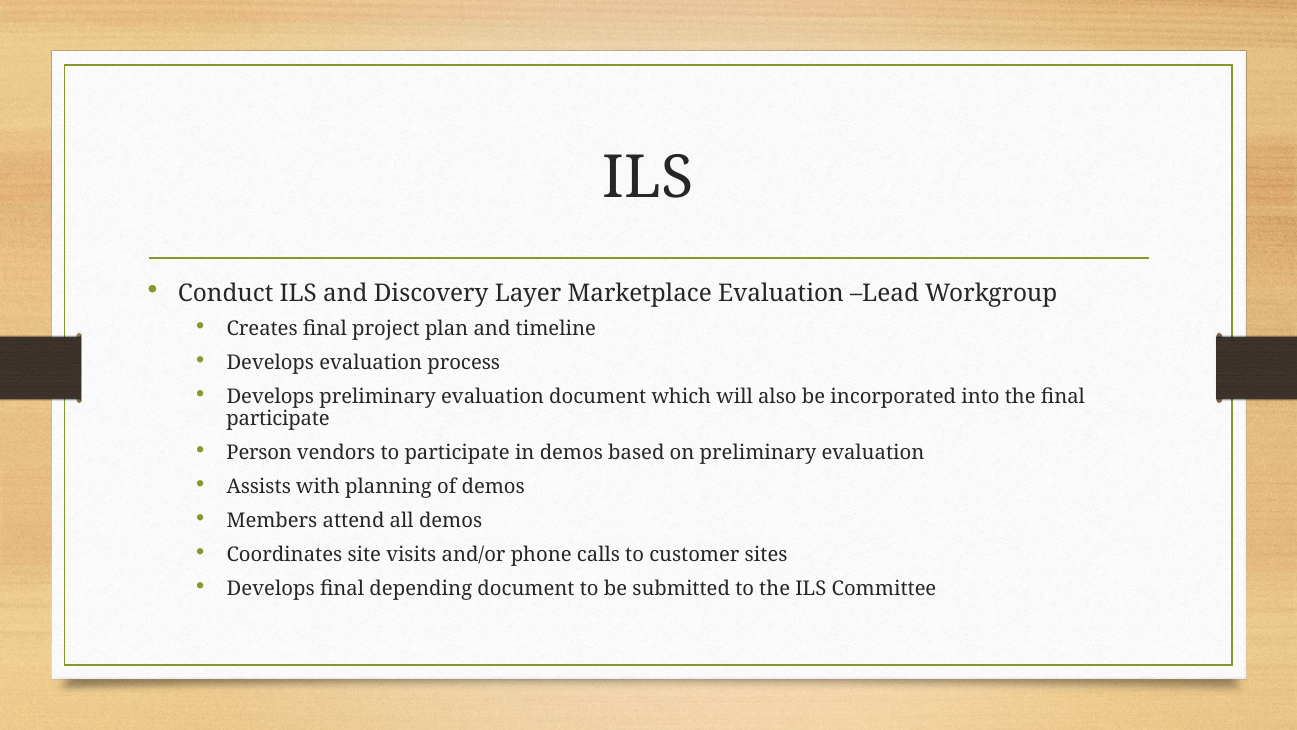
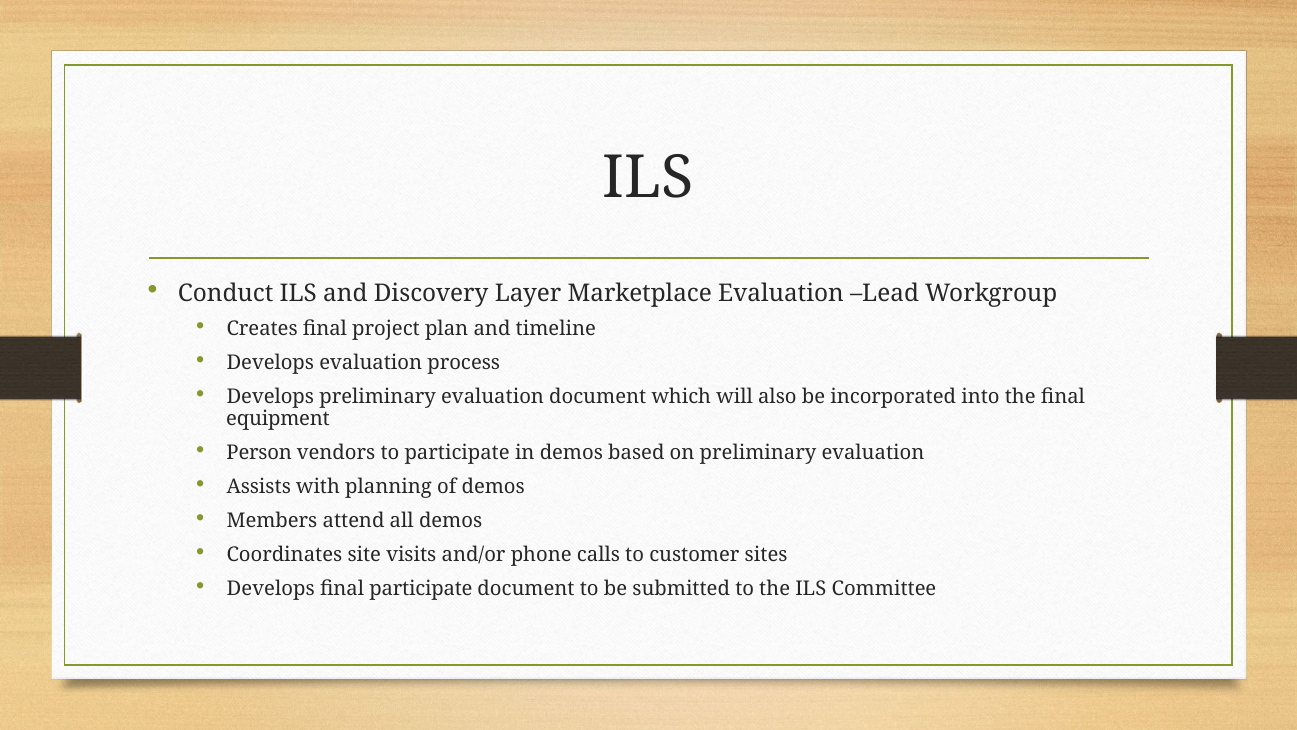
participate at (278, 419): participate -> equipment
final depending: depending -> participate
